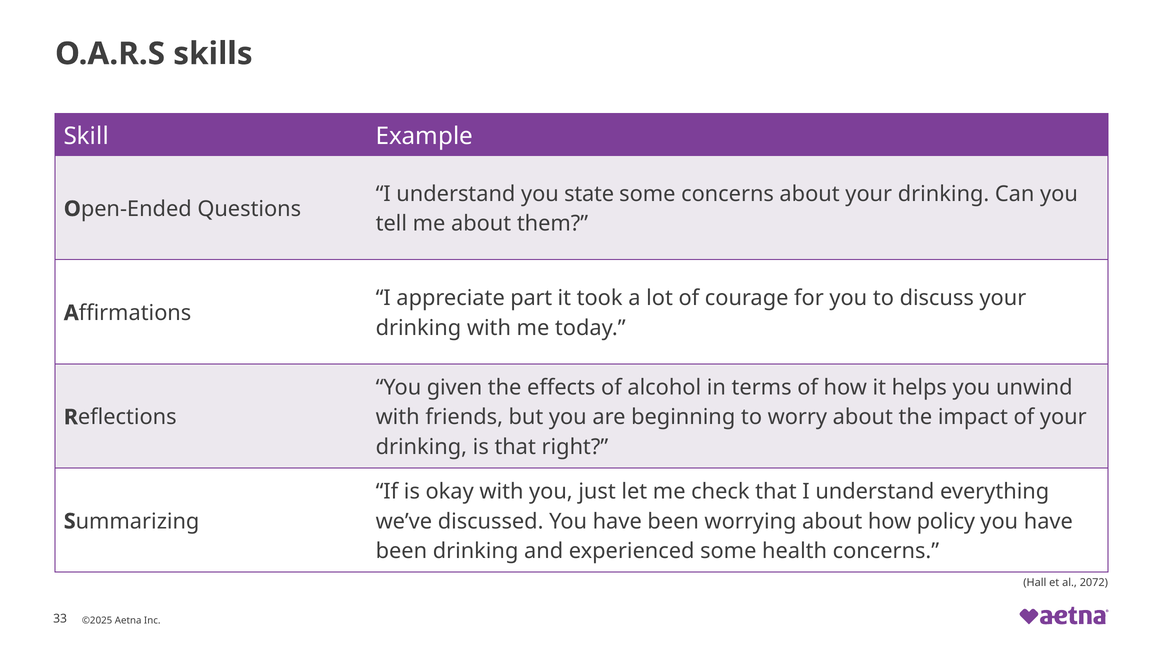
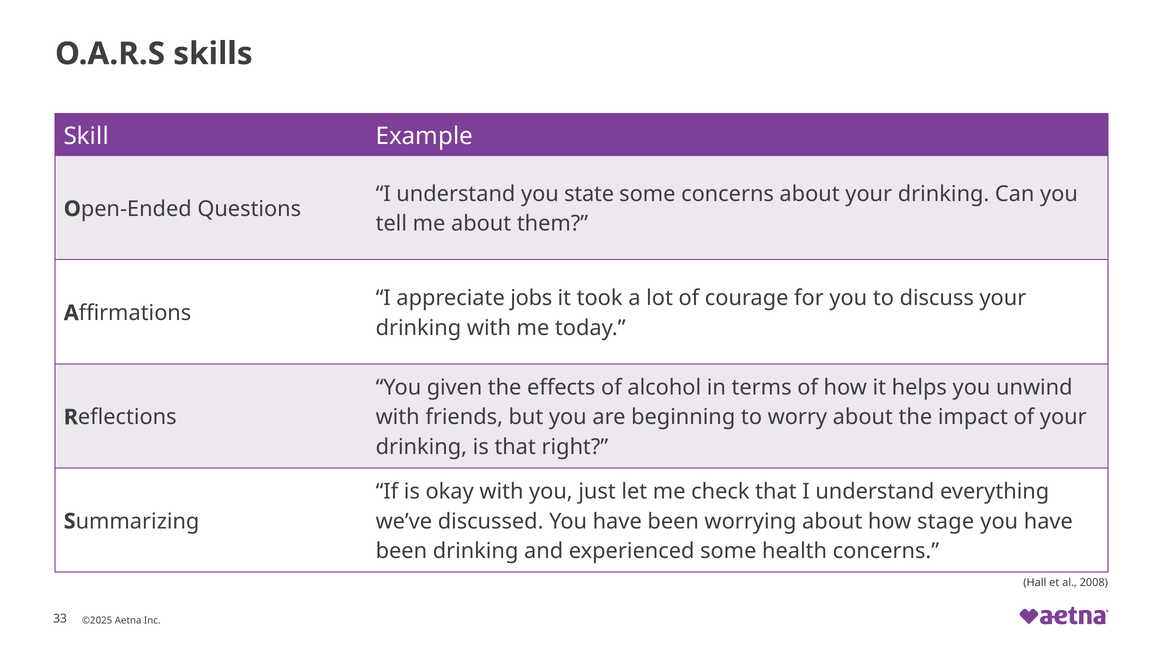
part: part -> jobs
policy: policy -> stage
2072: 2072 -> 2008
